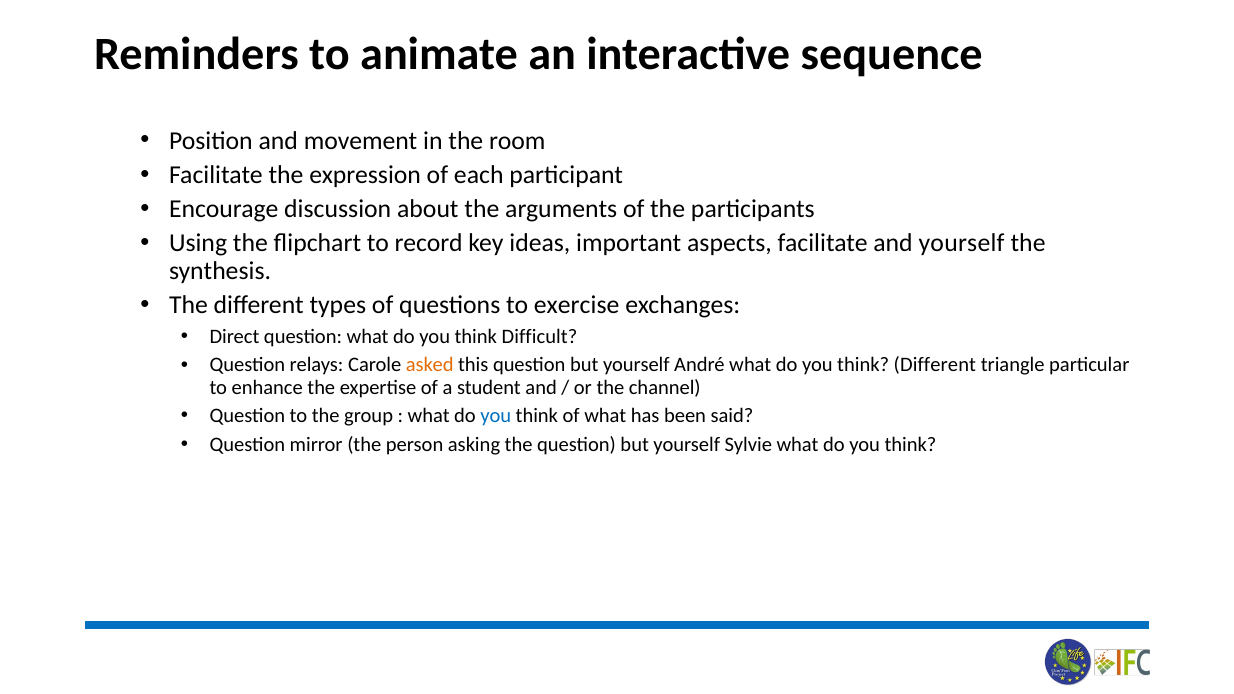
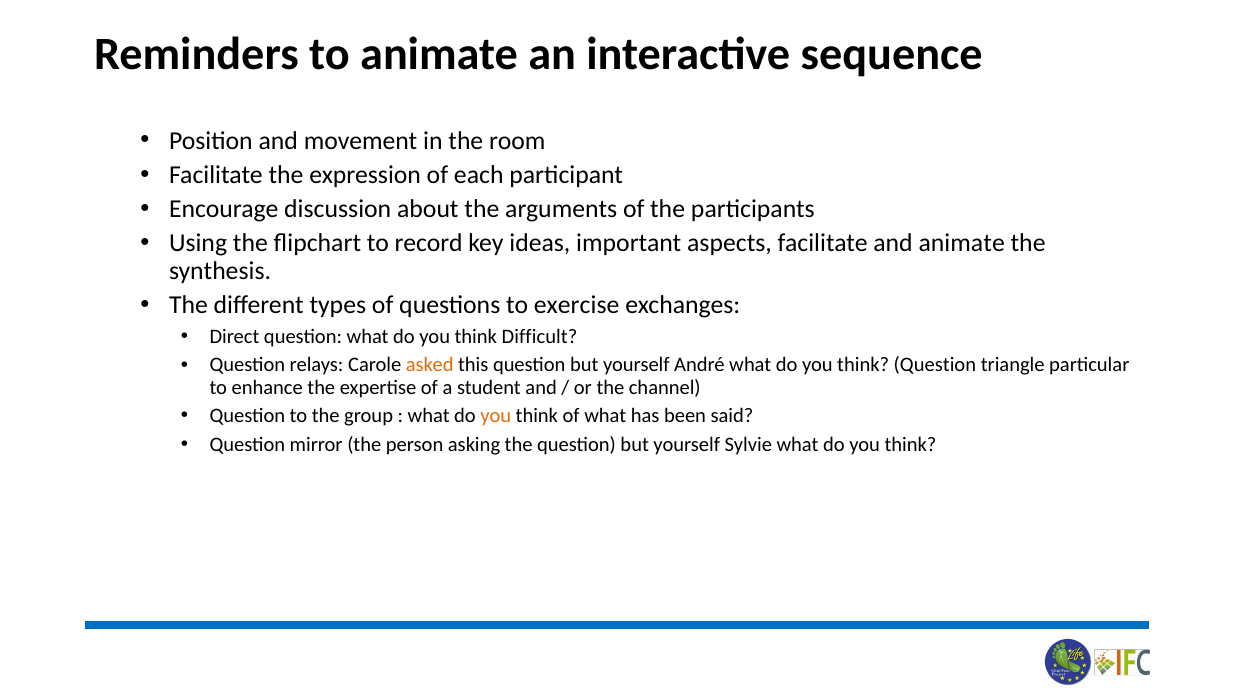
and yourself: yourself -> animate
think Different: Different -> Question
you at (496, 416) colour: blue -> orange
